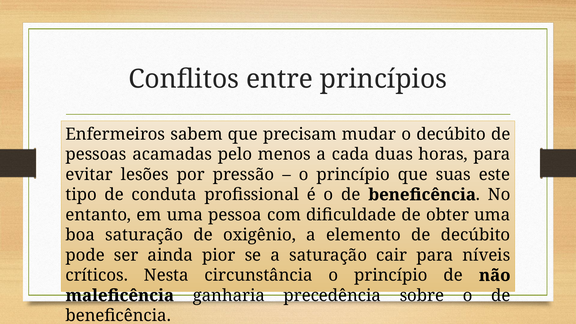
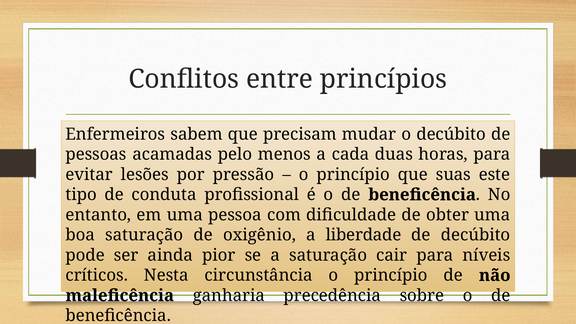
elemento: elemento -> liberdade
